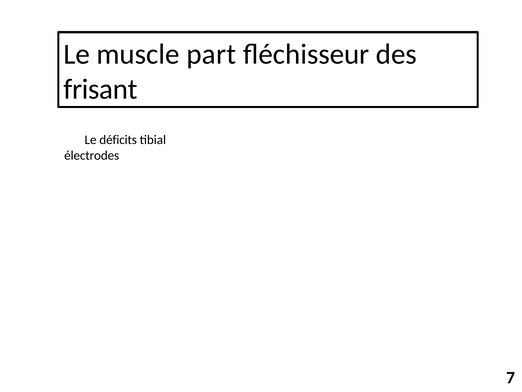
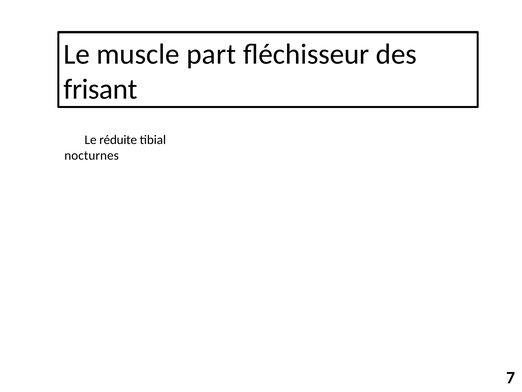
déficits: déficits -> réduite
électrodes: électrodes -> nocturnes
